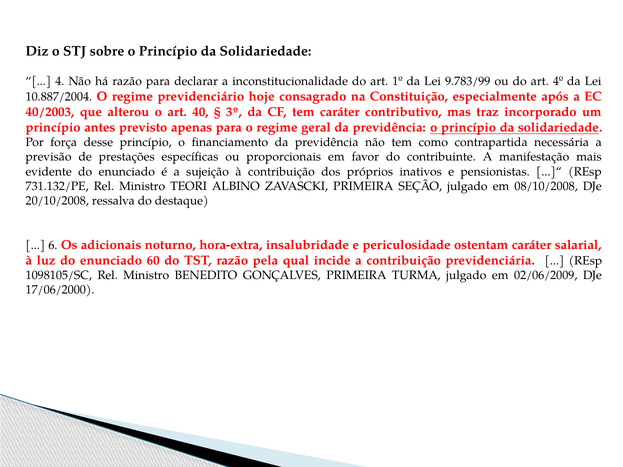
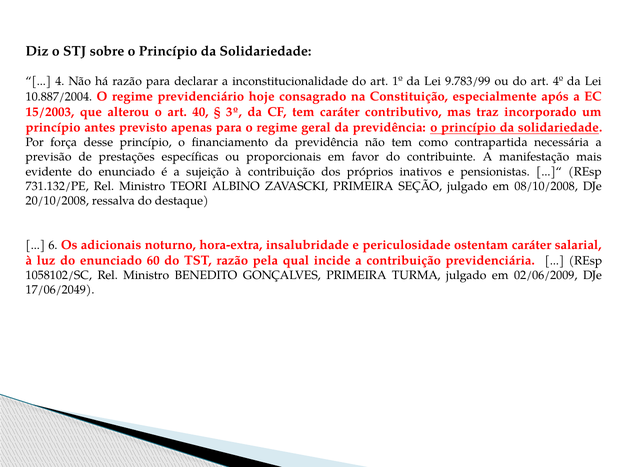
40/2003: 40/2003 -> 15/2003
1098105/SC: 1098105/SC -> 1058102/SC
17/06/2000: 17/06/2000 -> 17/06/2049
